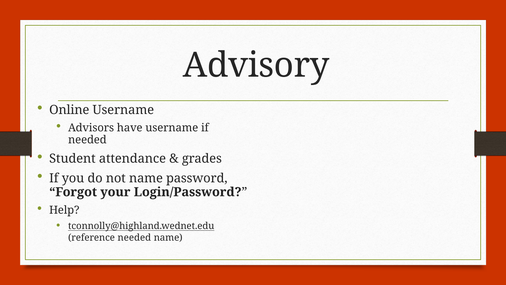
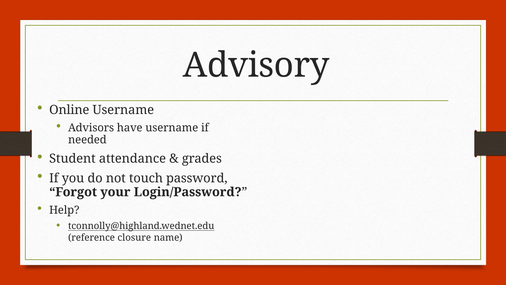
not name: name -> touch
reference needed: needed -> closure
